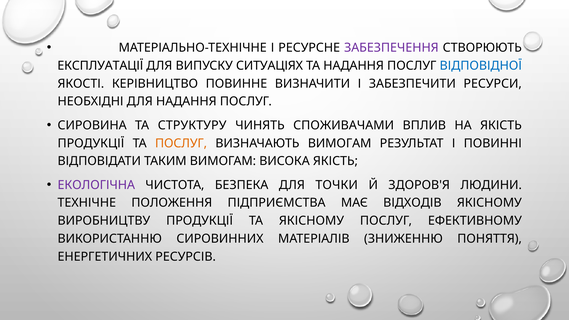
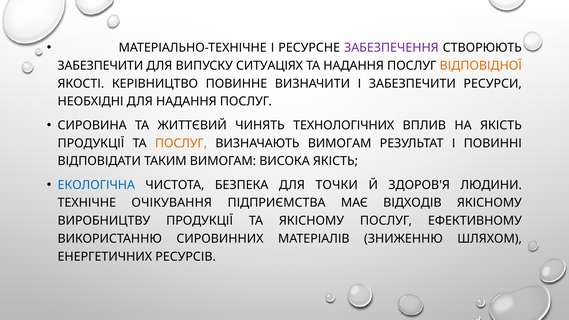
ЕКСПЛУАТАЦІЇ at (100, 66): ЕКСПЛУАТАЦІЇ -> ЗАБЕЗПЕЧИТИ
ВІДПОВІДНОЇ colour: blue -> orange
СТРУКТУРУ: СТРУКТУРУ -> ЖИТТЄВИЙ
СПОЖИВАЧАМИ: СПОЖИВАЧАМИ -> ТЕХНОЛОГІЧНИХ
ЕКОЛОГІЧНА colour: purple -> blue
ПОЛОЖЕННЯ: ПОЛОЖЕННЯ -> ОЧІКУВАННЯ
ПОНЯТТЯ: ПОНЯТТЯ -> ШЛЯХОМ
